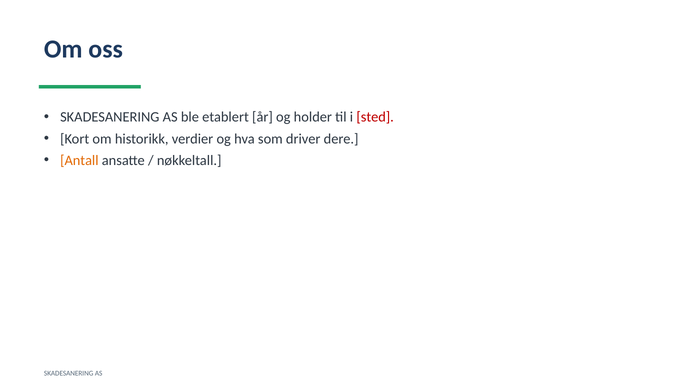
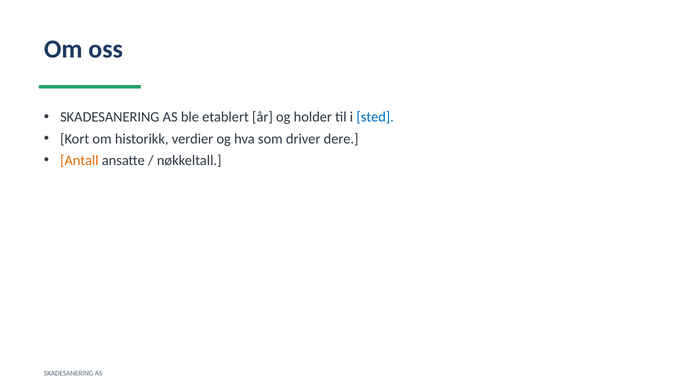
sted colour: red -> blue
